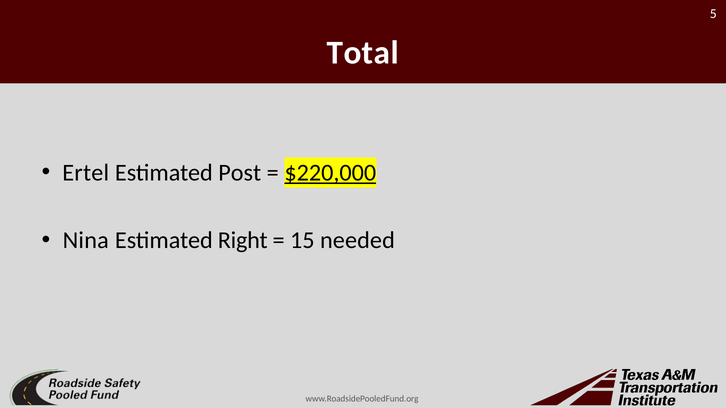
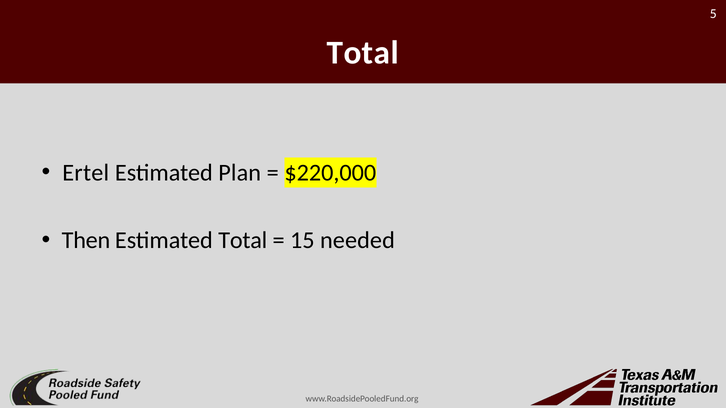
Post: Post -> Plan
$220,000 underline: present -> none
Nina: Nina -> Then
Estimated Right: Right -> Total
